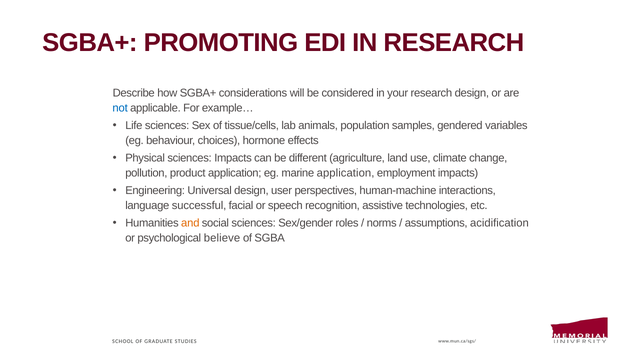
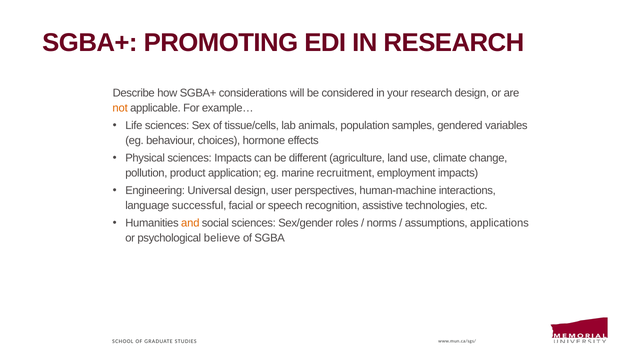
not colour: blue -> orange
marine application: application -> recruitment
acidification: acidification -> applications
